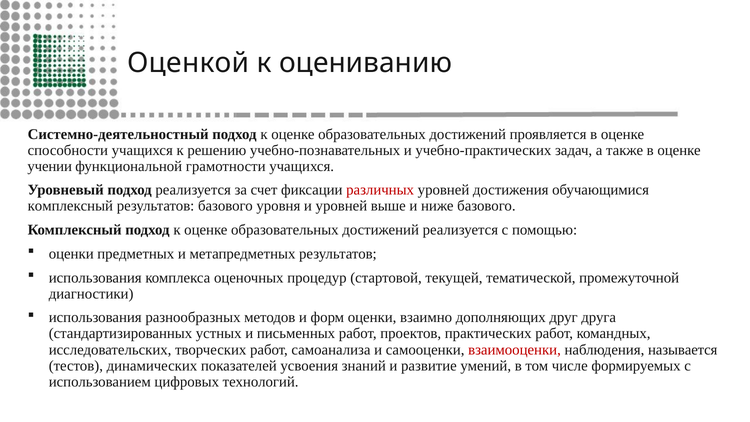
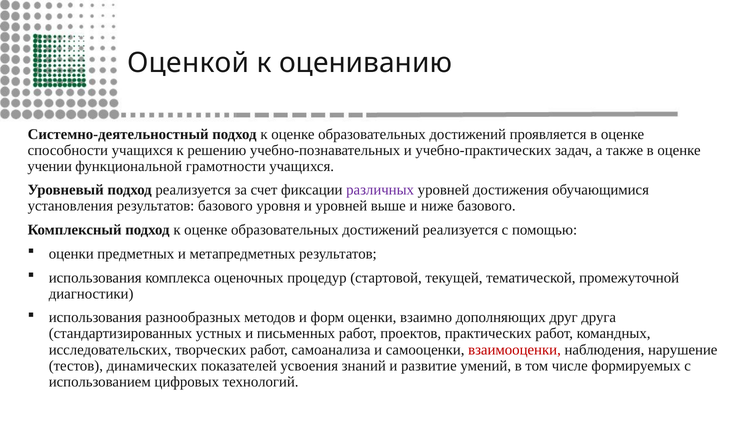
различных colour: red -> purple
комплексный at (70, 206): комплексный -> установления
называется: называется -> нарушение
